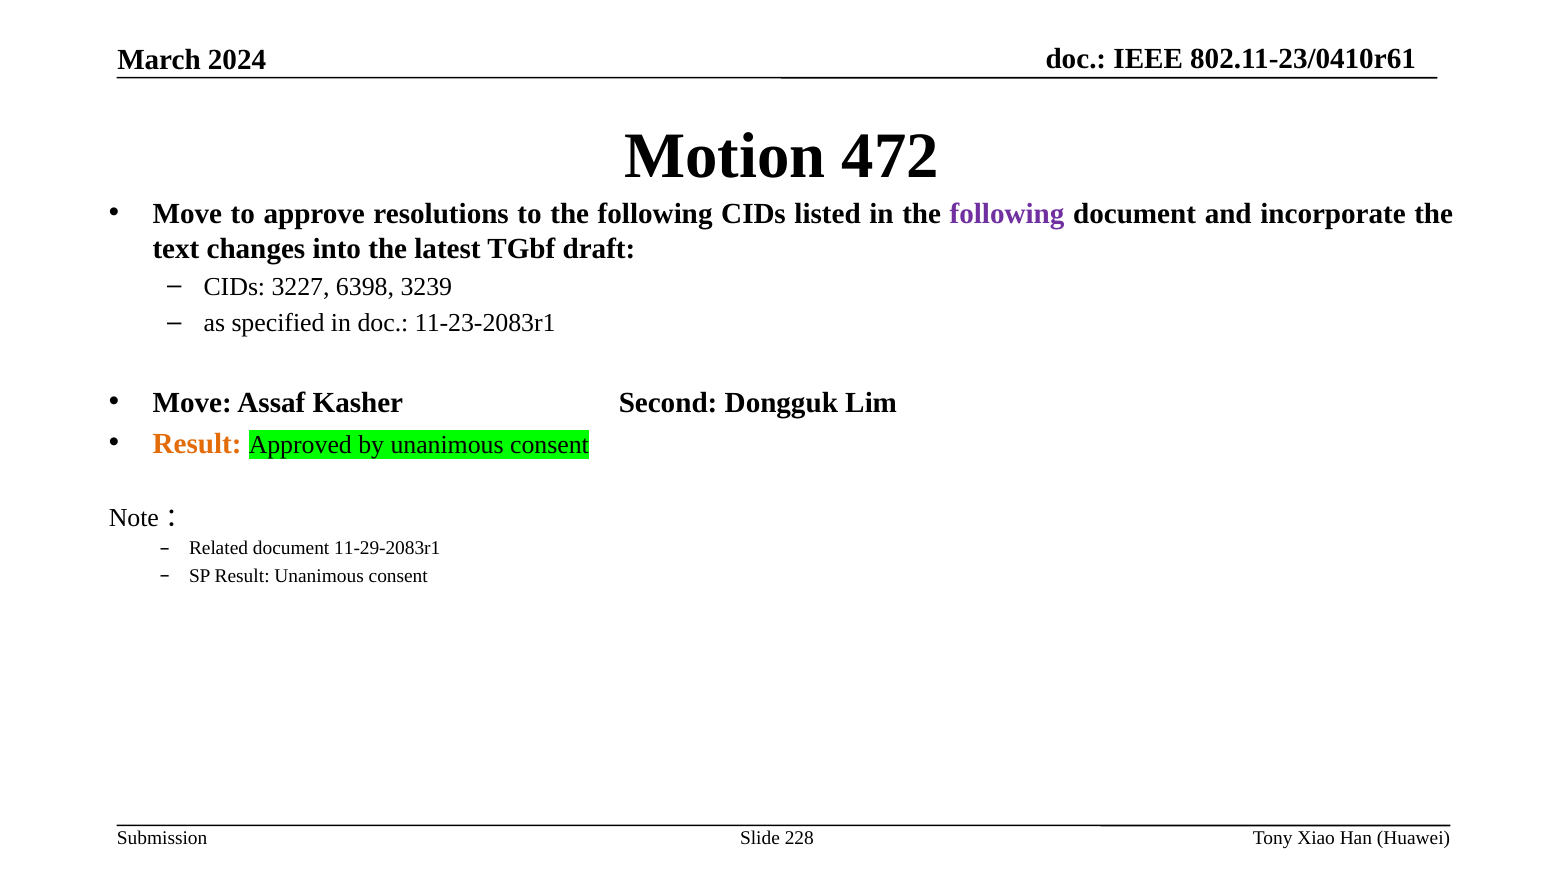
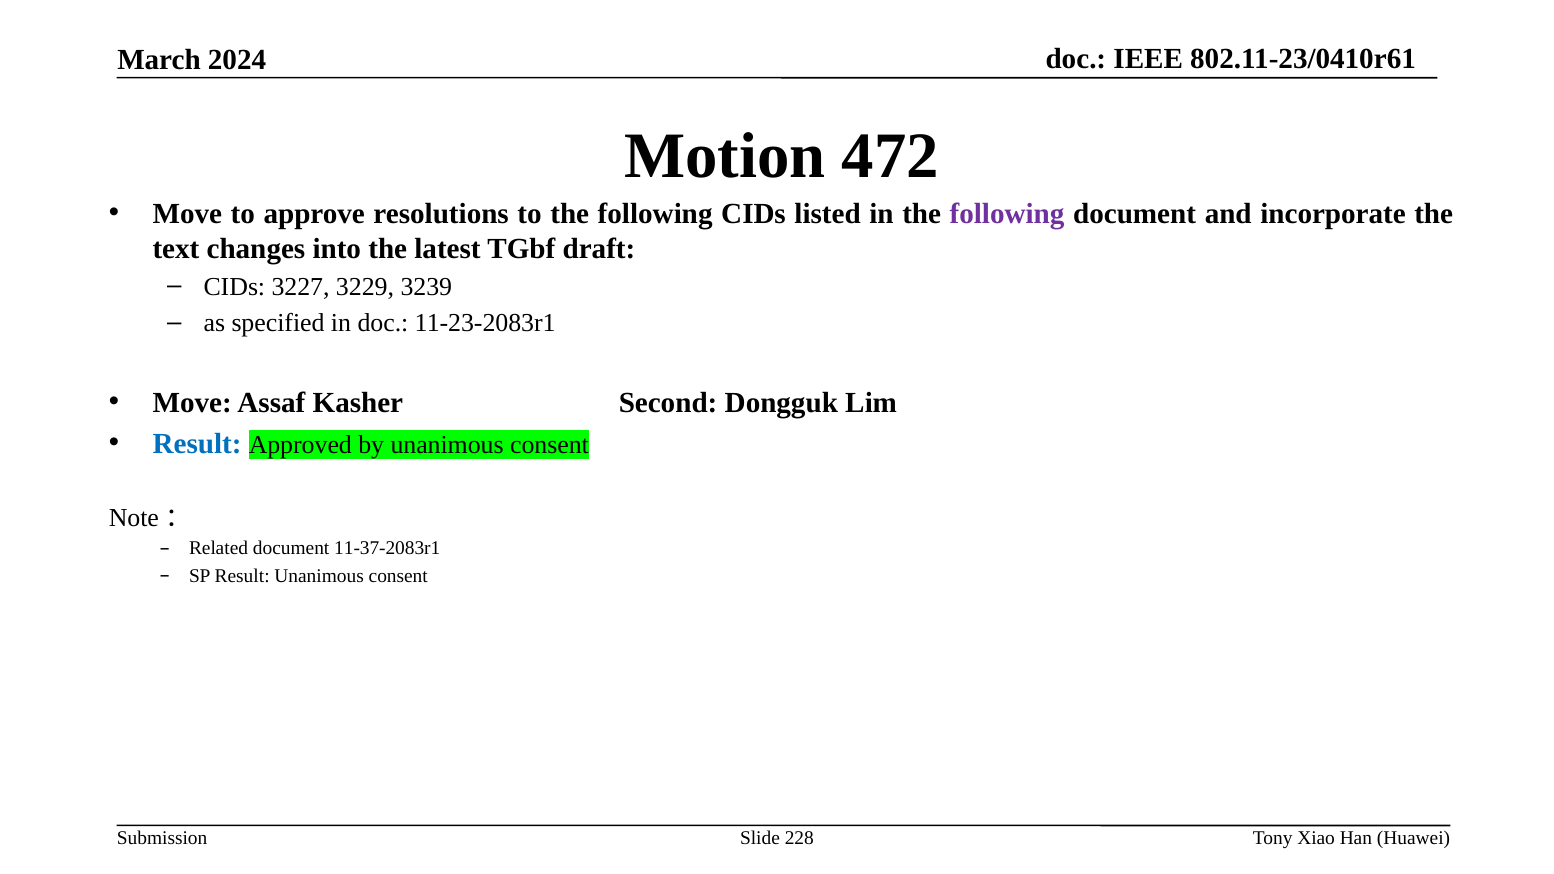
6398: 6398 -> 3229
Result at (197, 444) colour: orange -> blue
11-29-2083r1: 11-29-2083r1 -> 11-37-2083r1
